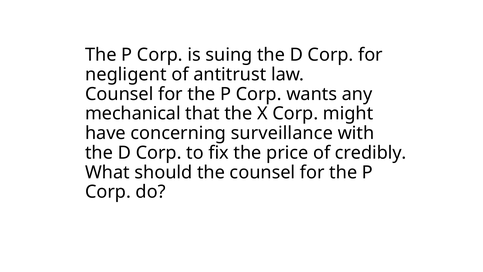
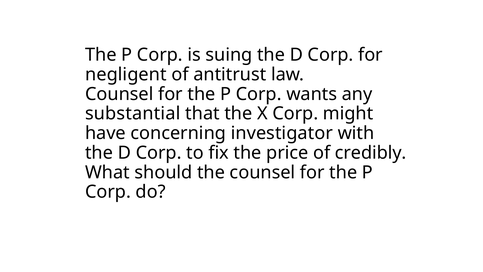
mechanical: mechanical -> substantial
surveillance: surveillance -> investigator
